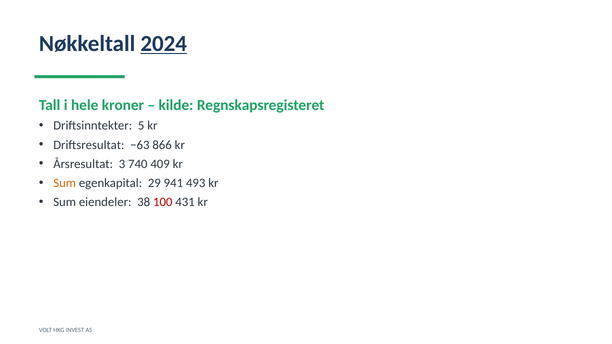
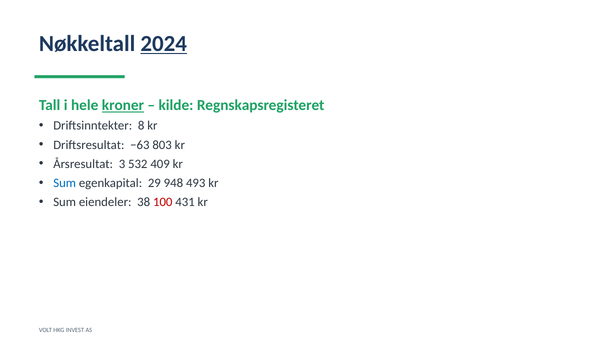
kroner underline: none -> present
5: 5 -> 8
866: 866 -> 803
740: 740 -> 532
Sum at (65, 183) colour: orange -> blue
941: 941 -> 948
